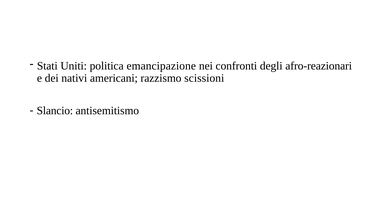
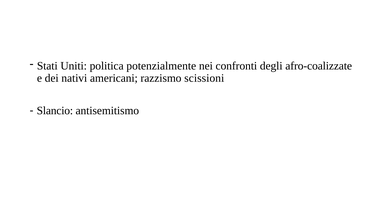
emancipazione: emancipazione -> potenzialmente
afro-reazionari: afro-reazionari -> afro-coalizzate
